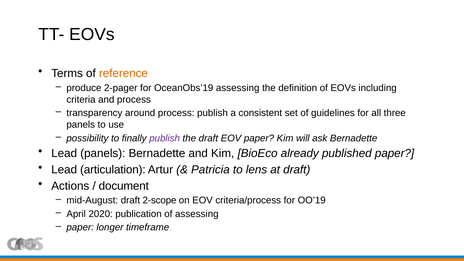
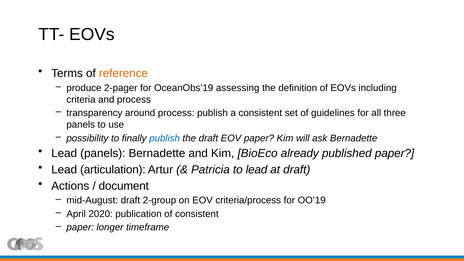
publish at (165, 138) colour: purple -> blue
to lens: lens -> lead
2-scope: 2-scope -> 2-group
of assessing: assessing -> consistent
